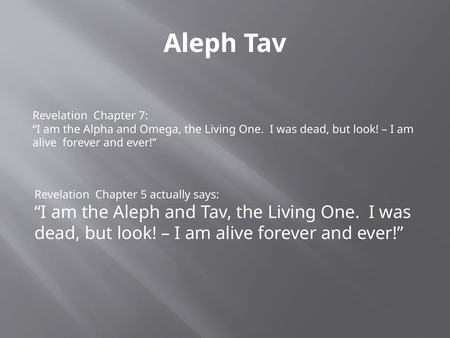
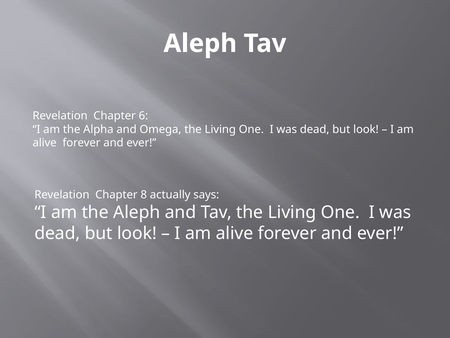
7: 7 -> 6
5: 5 -> 8
